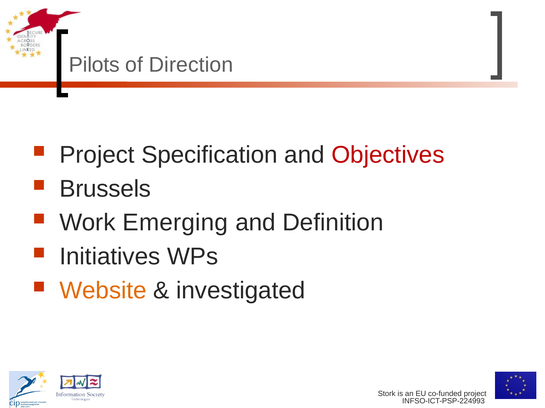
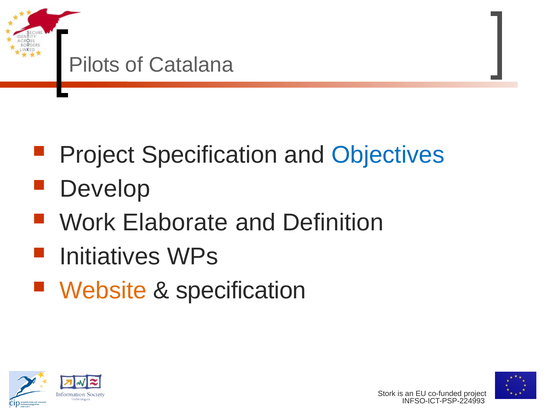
Direction: Direction -> Catalana
Objectives colour: red -> blue
Brussels: Brussels -> Develop
Emerging: Emerging -> Elaborate
investigated at (241, 291): investigated -> specification
